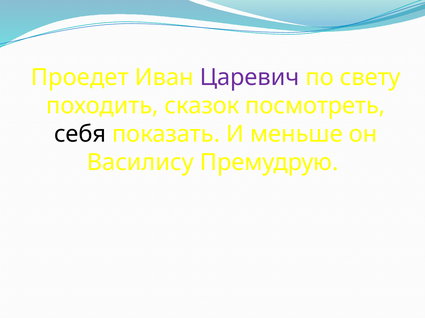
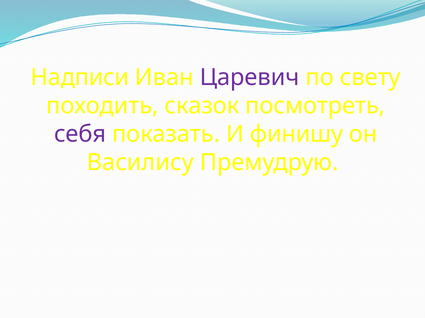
Проедет: Проедет -> Надписи
себя colour: black -> purple
меньше: меньше -> финишу
